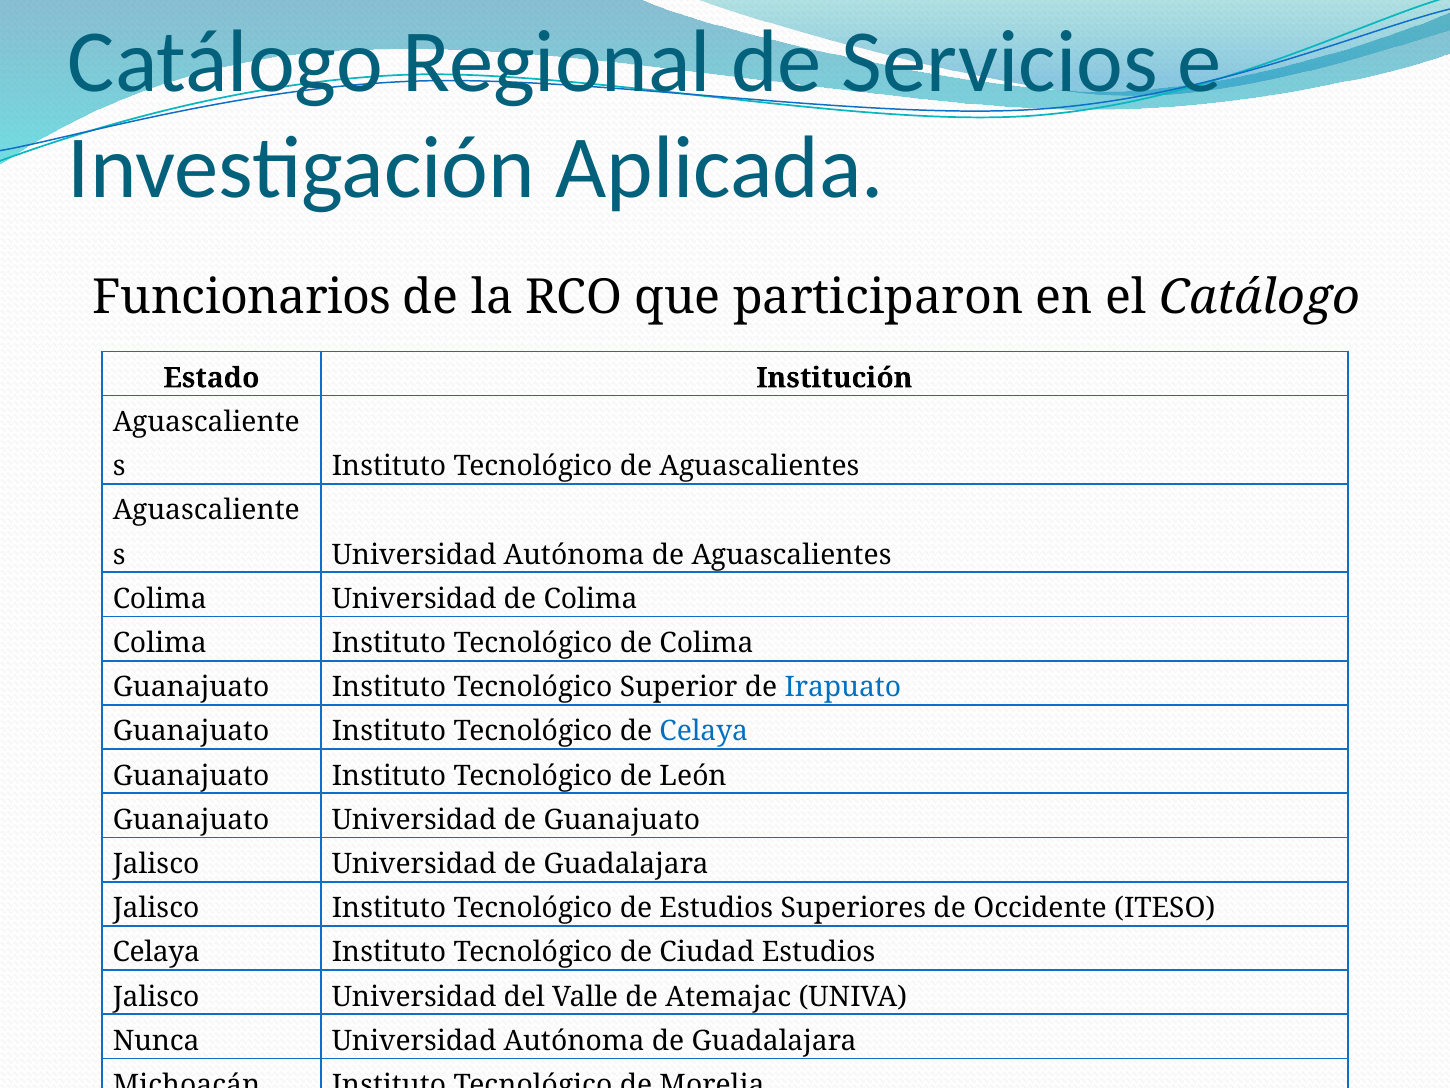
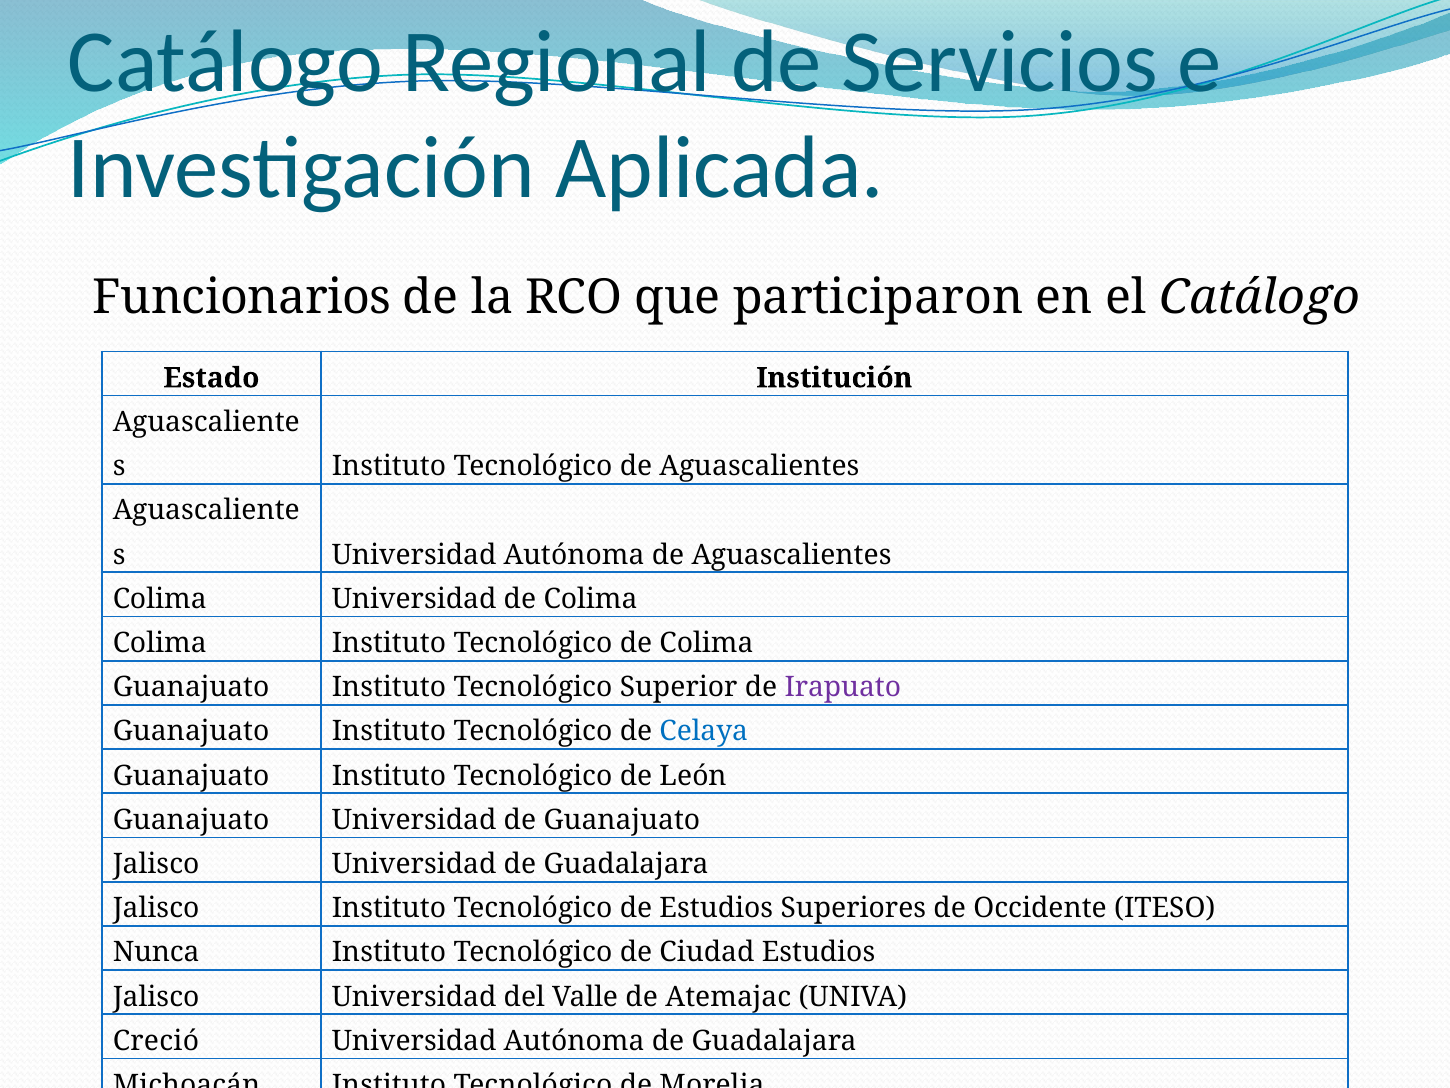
Irapuato colour: blue -> purple
Celaya at (156, 952): Celaya -> Nunca
Nunca: Nunca -> Creció
